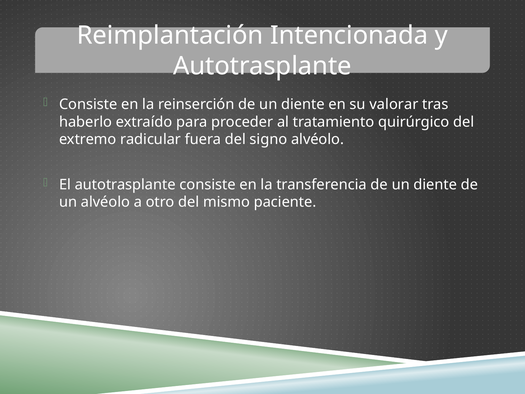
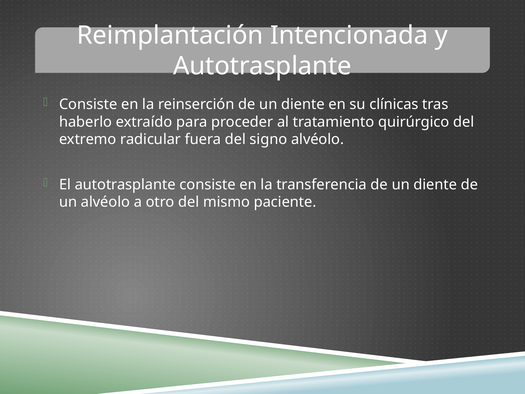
valorar: valorar -> clínicas
